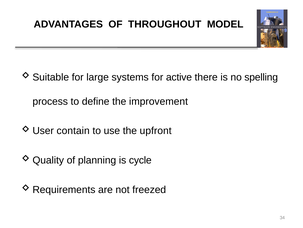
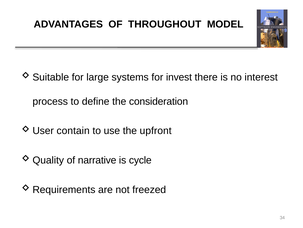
active: active -> invest
spelling: spelling -> interest
improvement: improvement -> consideration
planning: planning -> narrative
